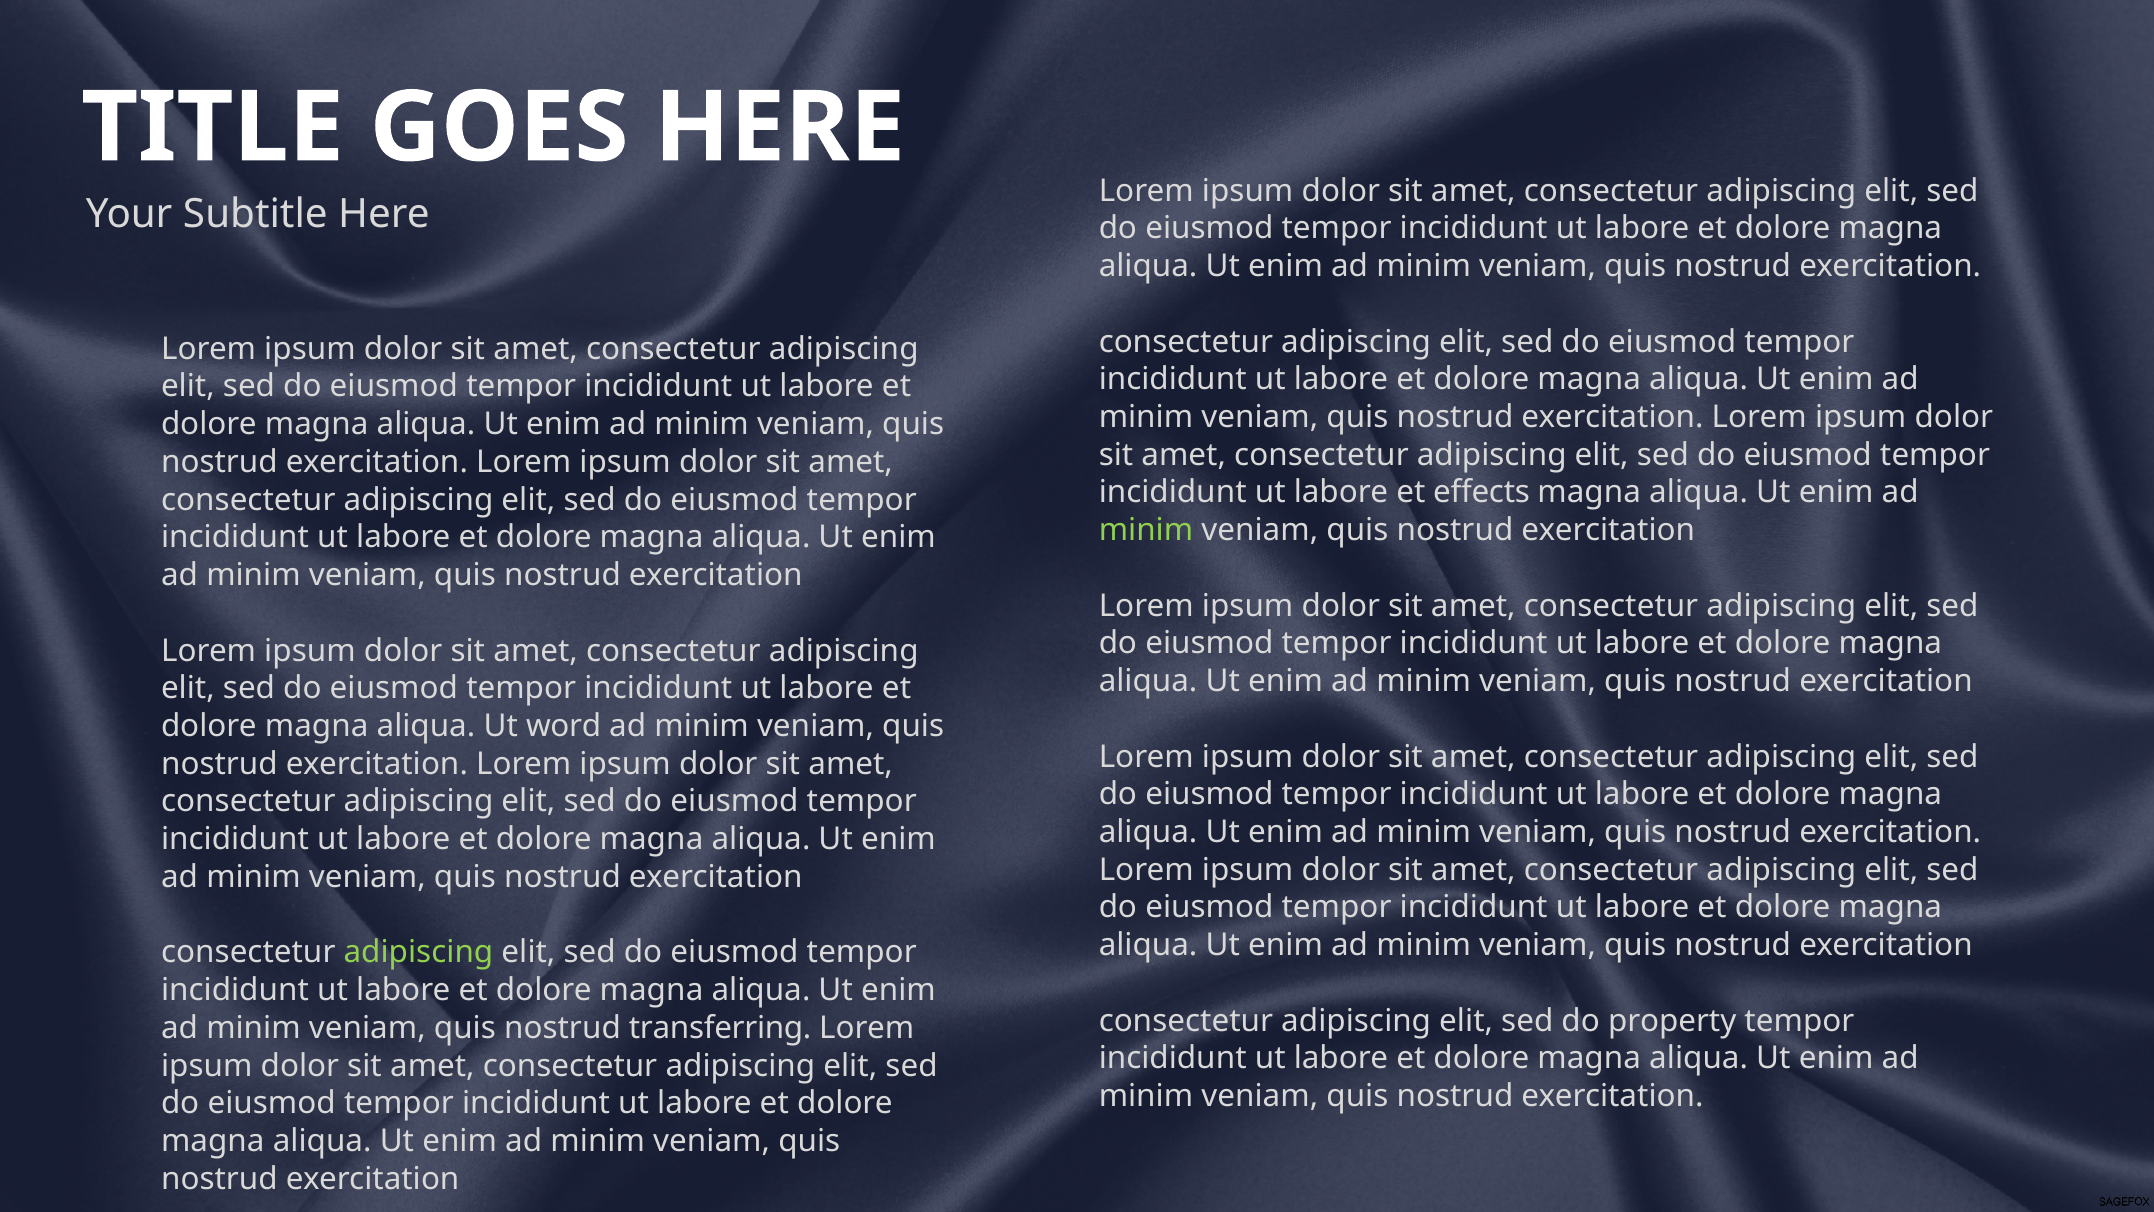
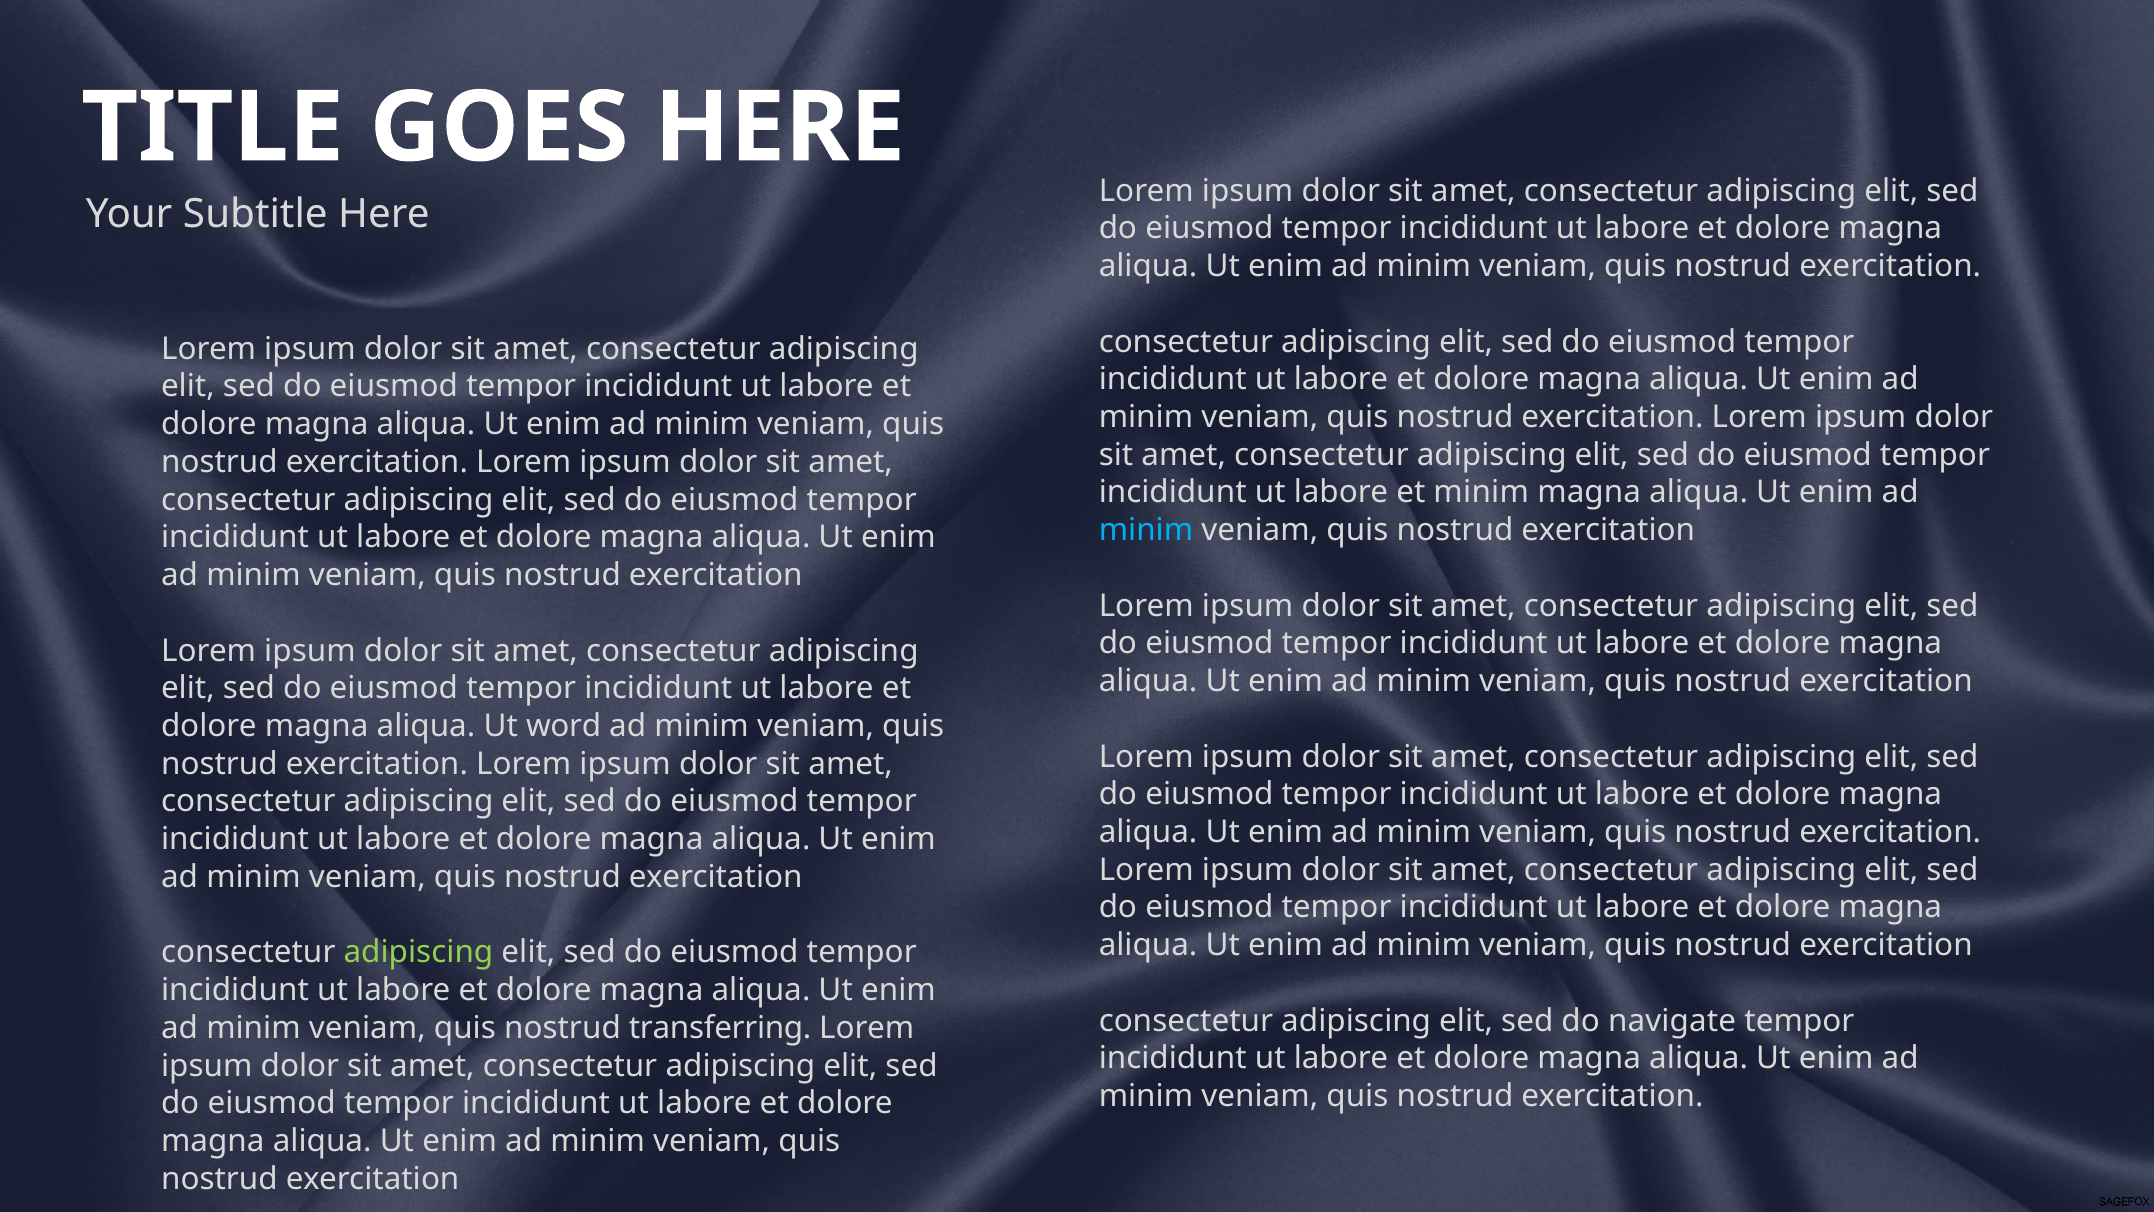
et effects: effects -> minim
minim at (1146, 530) colour: light green -> light blue
property: property -> navigate
